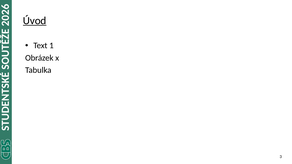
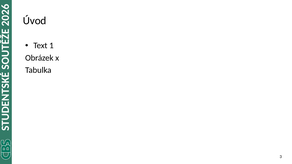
Úvod underline: present -> none
